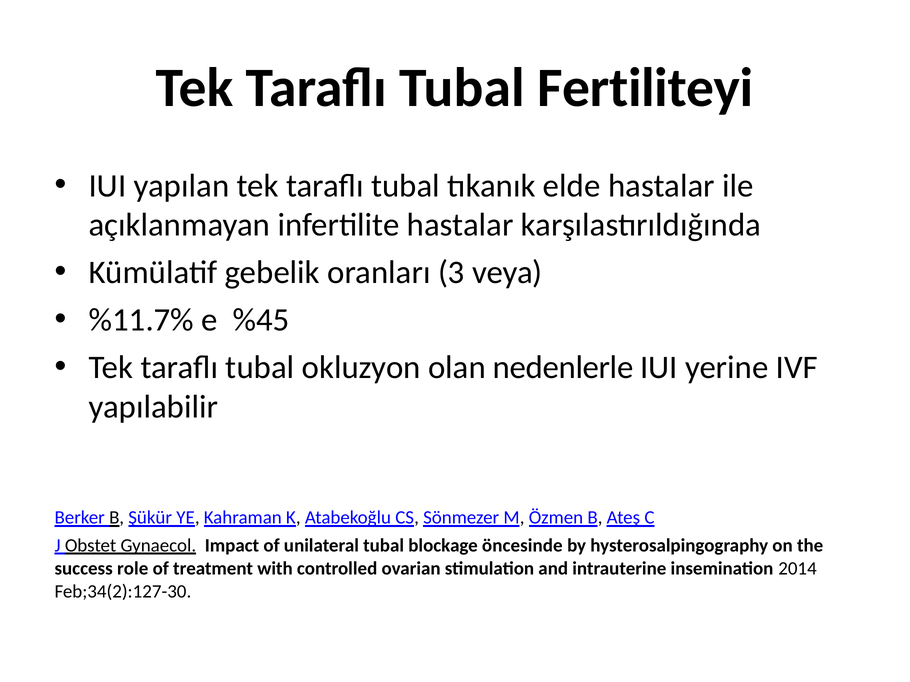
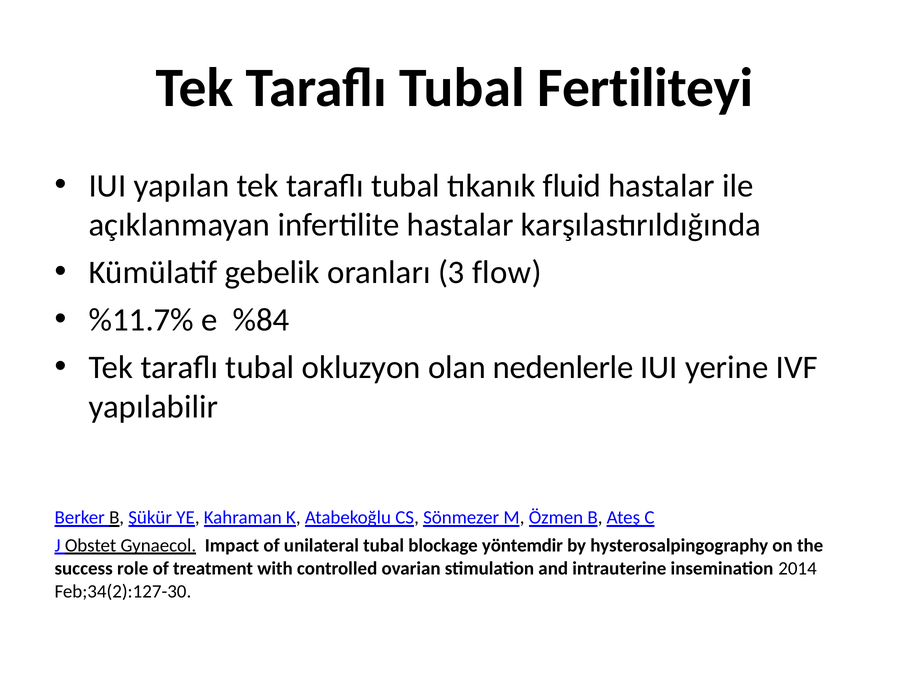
elde: elde -> fluid
veya: veya -> flow
%45: %45 -> %84
öncesinde: öncesinde -> yöntemdir
